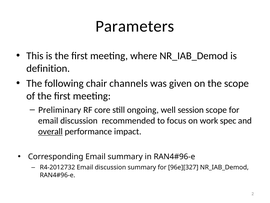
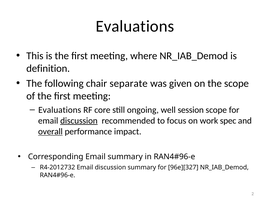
Parameters at (135, 26): Parameters -> Evaluations
channels: channels -> separate
Preliminary at (60, 110): Preliminary -> Evaluations
discussion at (79, 120) underline: none -> present
